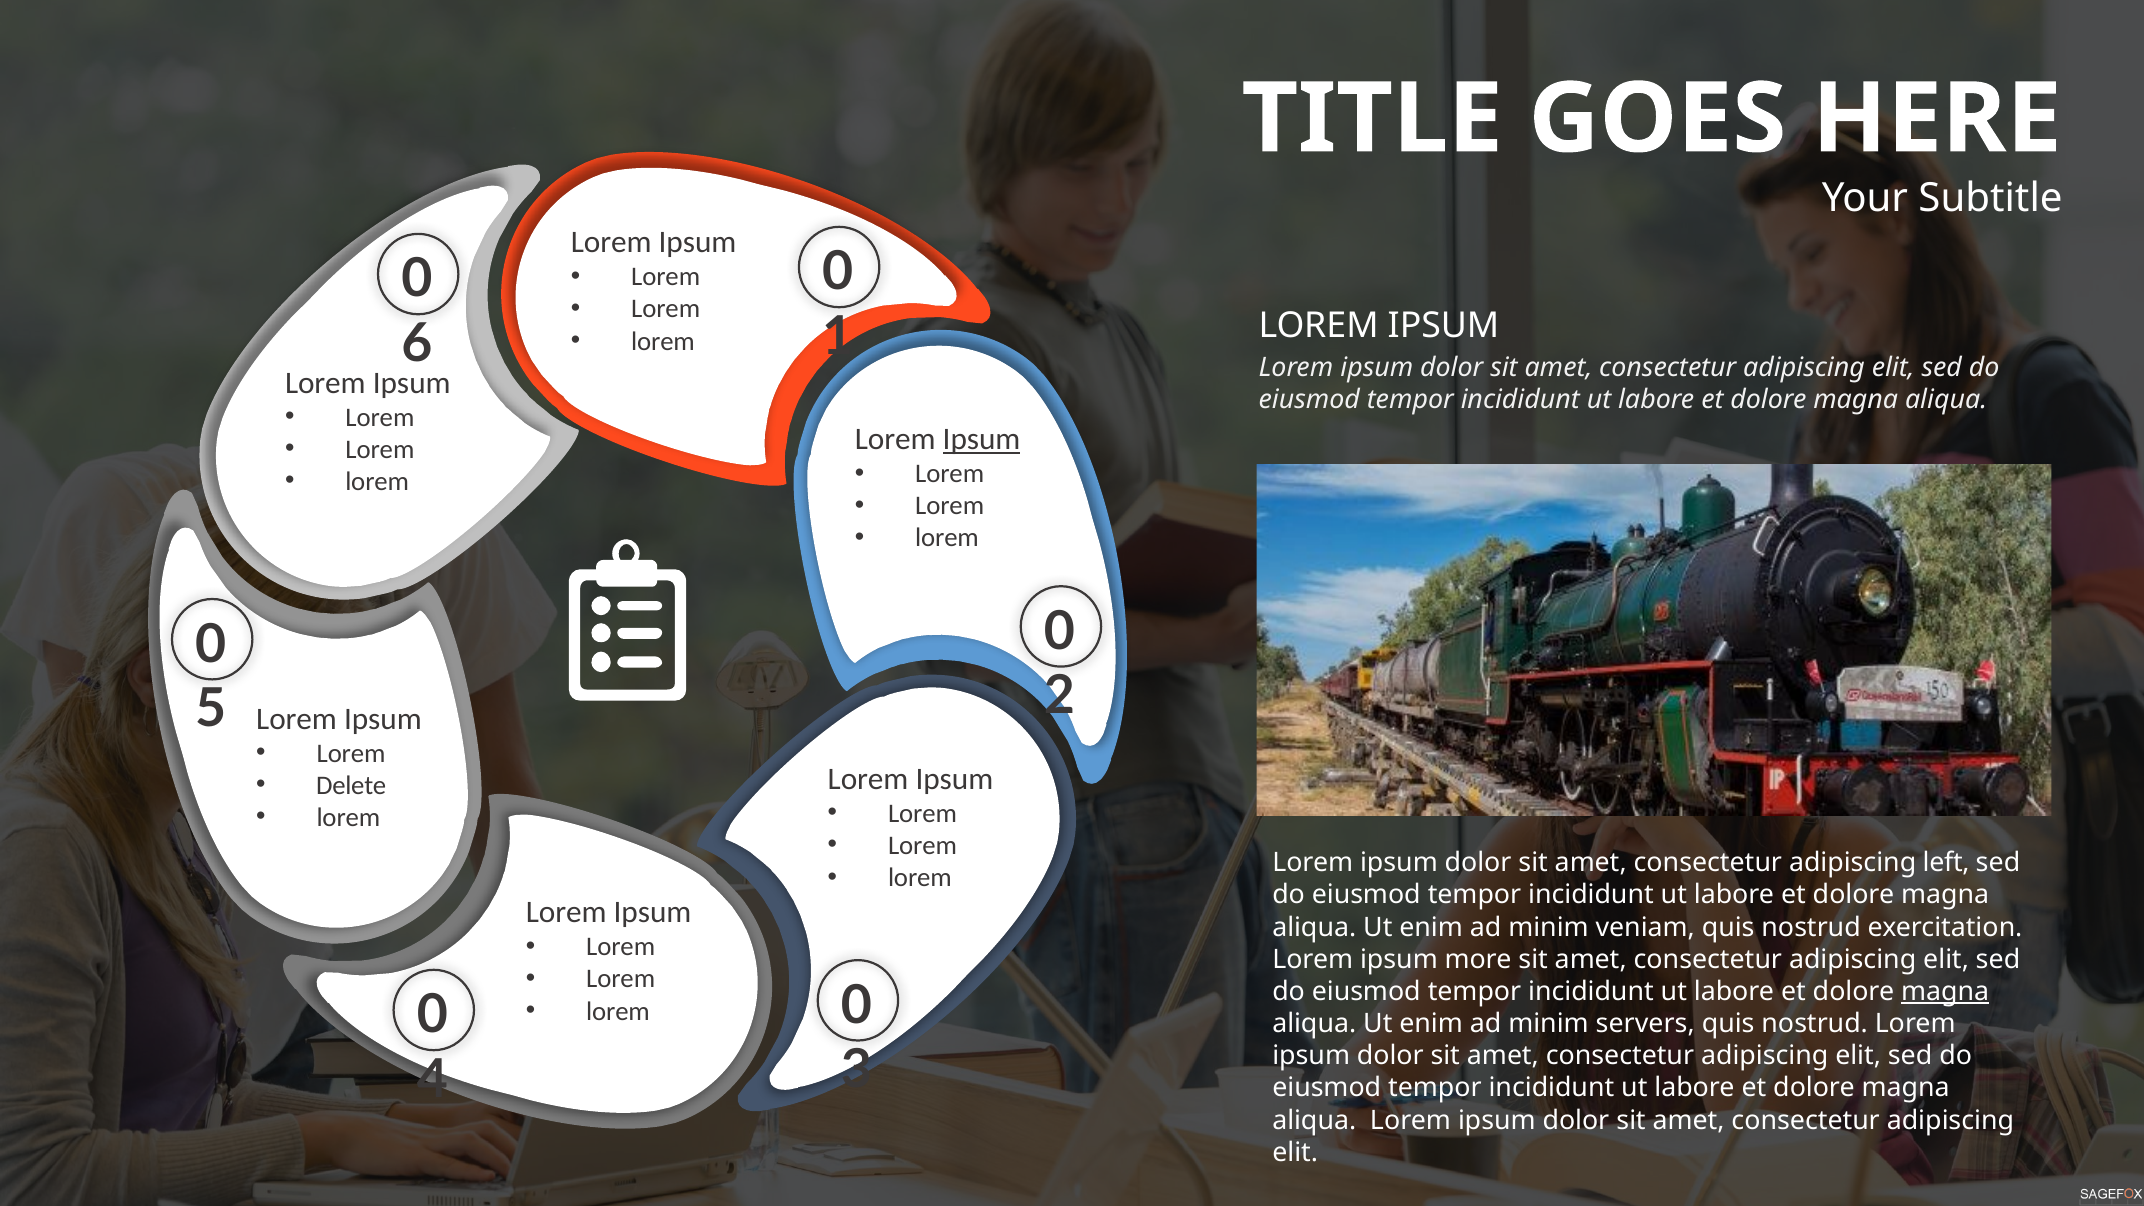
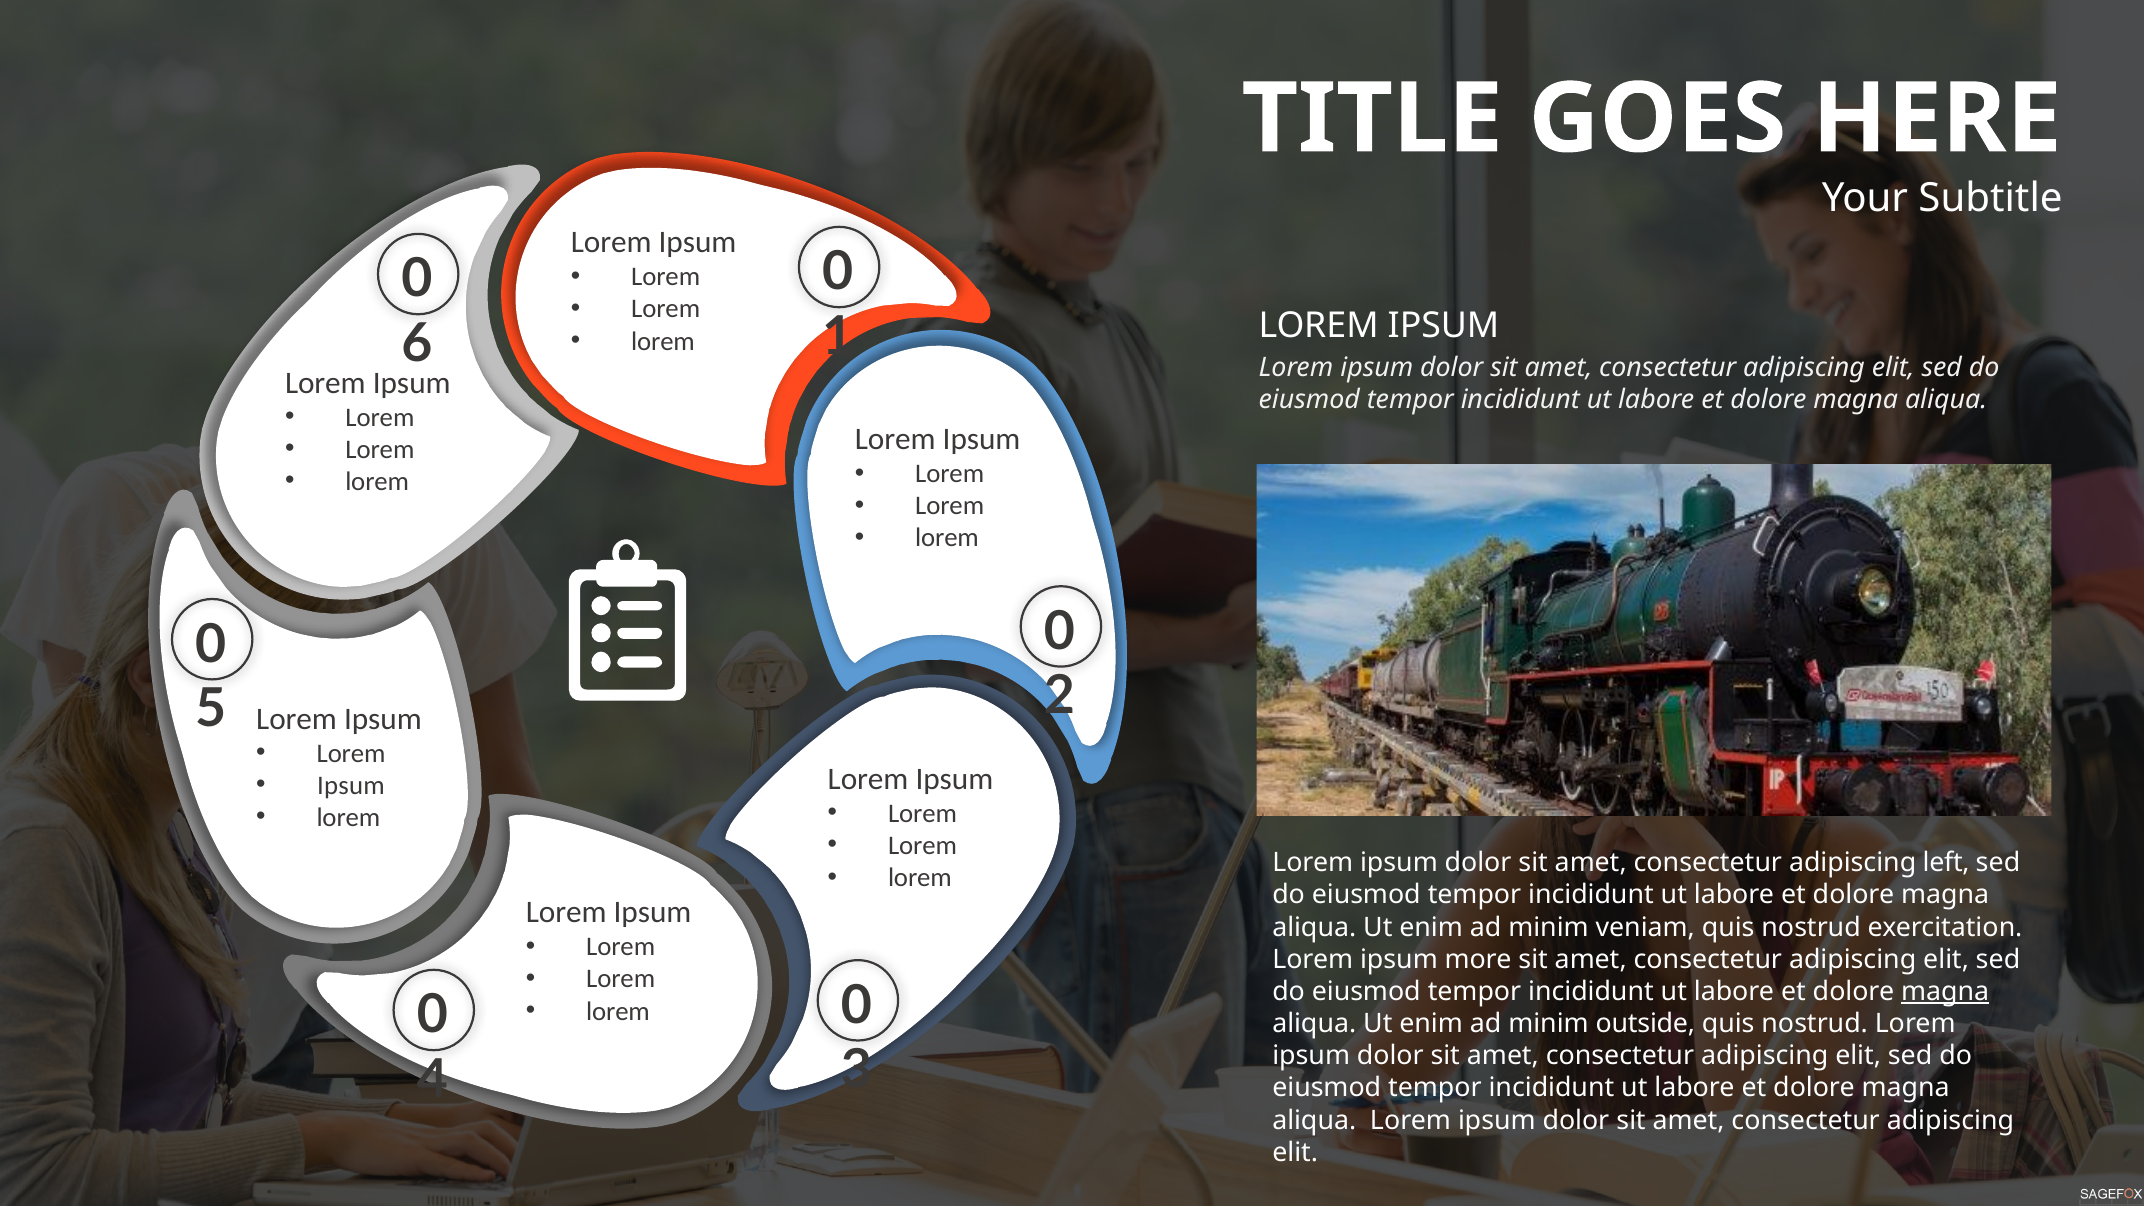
Ipsum at (982, 439) underline: present -> none
Delete at (351, 785): Delete -> Ipsum
servers: servers -> outside
